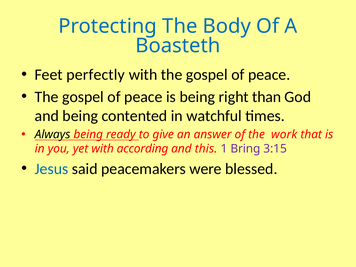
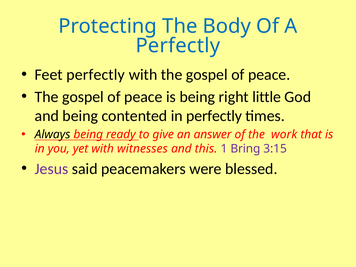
Boasteth at (178, 46): Boasteth -> Perfectly
than: than -> little
in watchful: watchful -> perfectly
according: according -> witnesses
Jesus colour: blue -> purple
